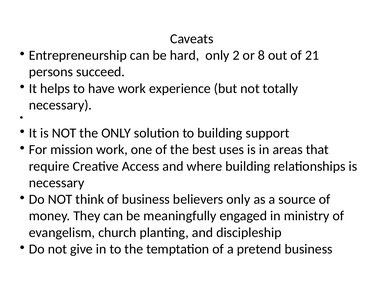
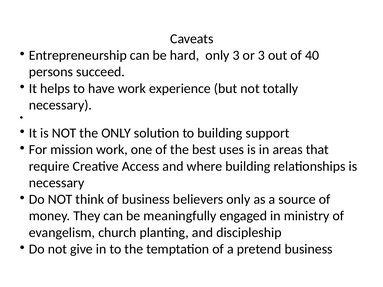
only 2: 2 -> 3
or 8: 8 -> 3
21: 21 -> 40
